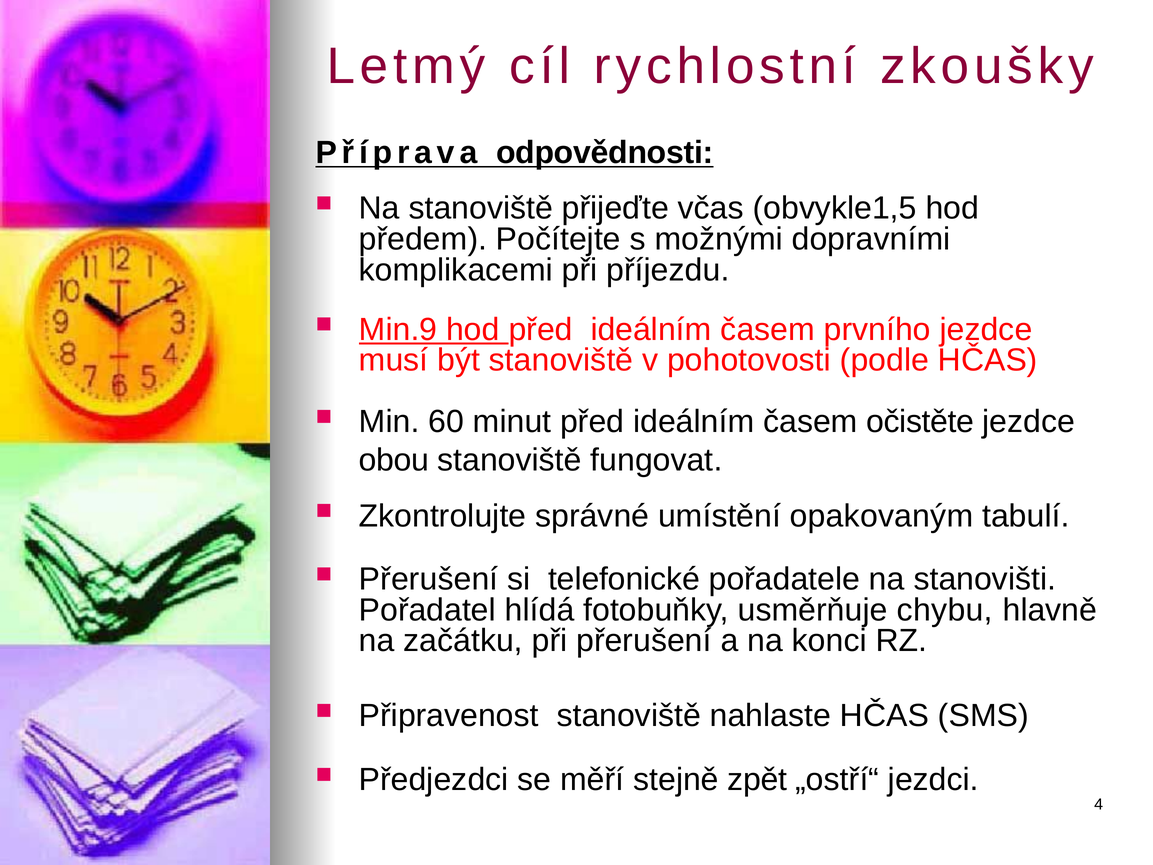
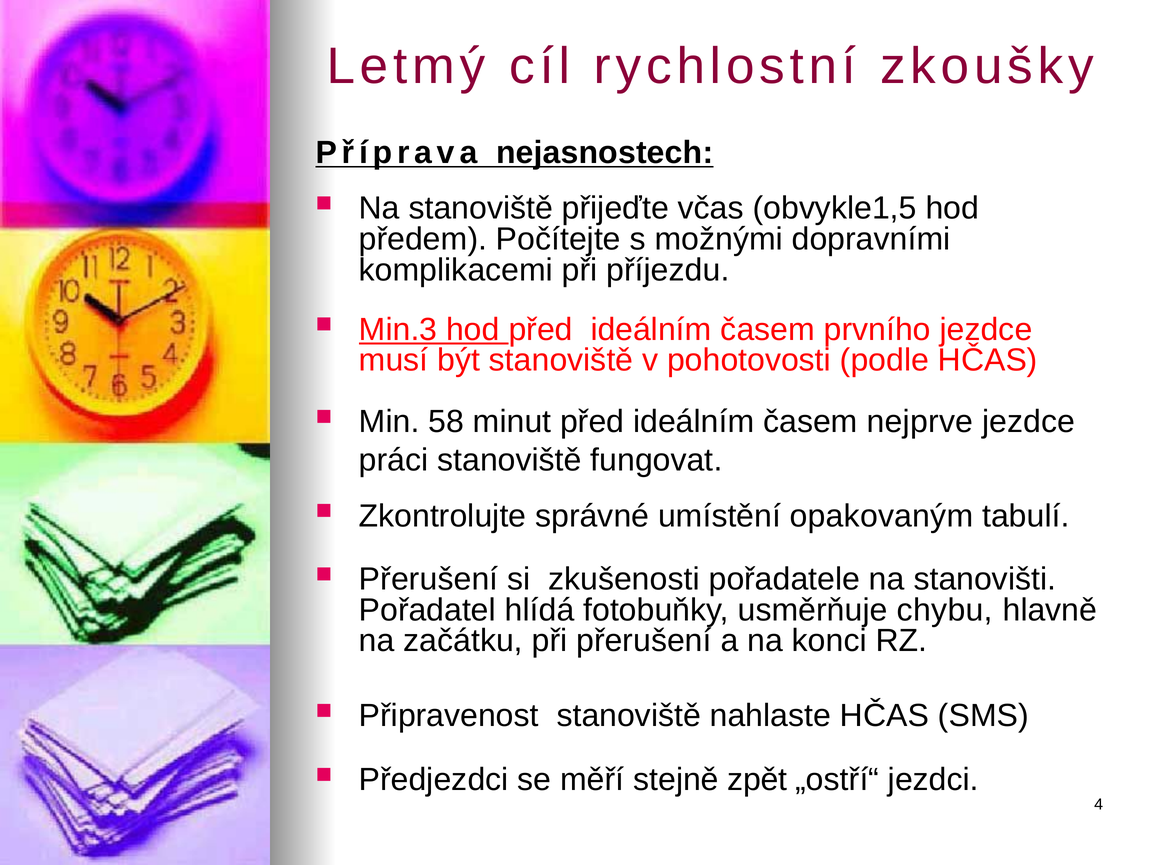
odpovědnosti: odpovědnosti -> nejasnostech
Min.9: Min.9 -> Min.3
60: 60 -> 58
očistěte: očistěte -> nejprve
obou: obou -> práci
telefonické: telefonické -> zkušenosti
